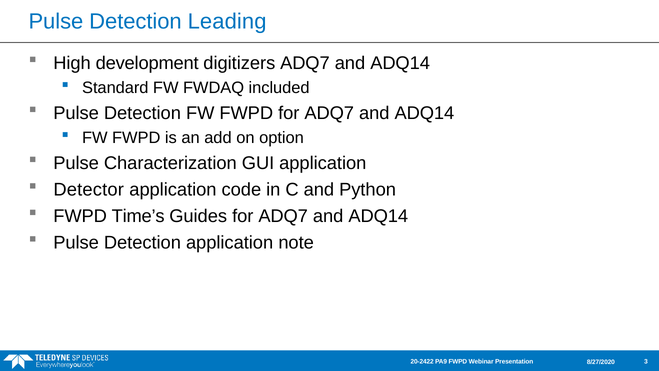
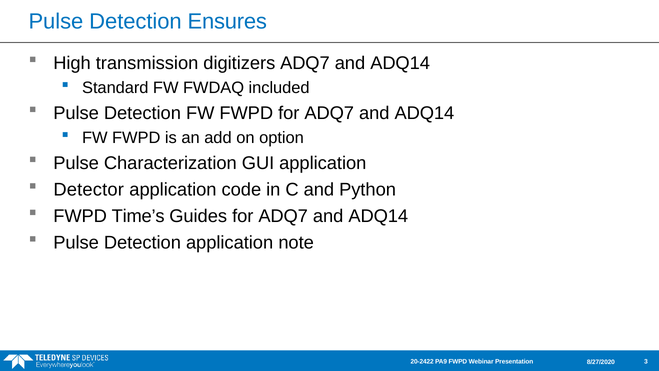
Leading: Leading -> Ensures
development: development -> transmission
